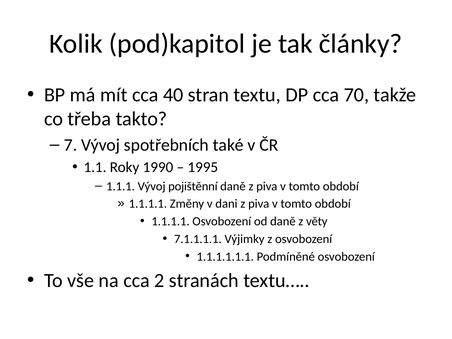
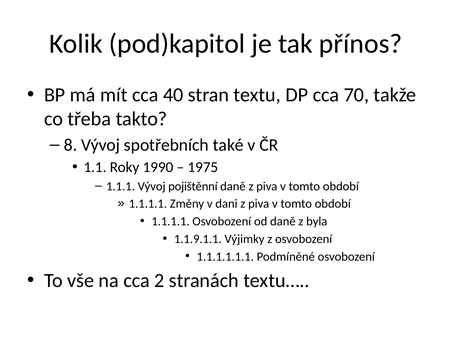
články: články -> přínos
7: 7 -> 8
1995: 1995 -> 1975
věty: věty -> byla
7.1.1.1.1: 7.1.1.1.1 -> 1.1.9.1.1
